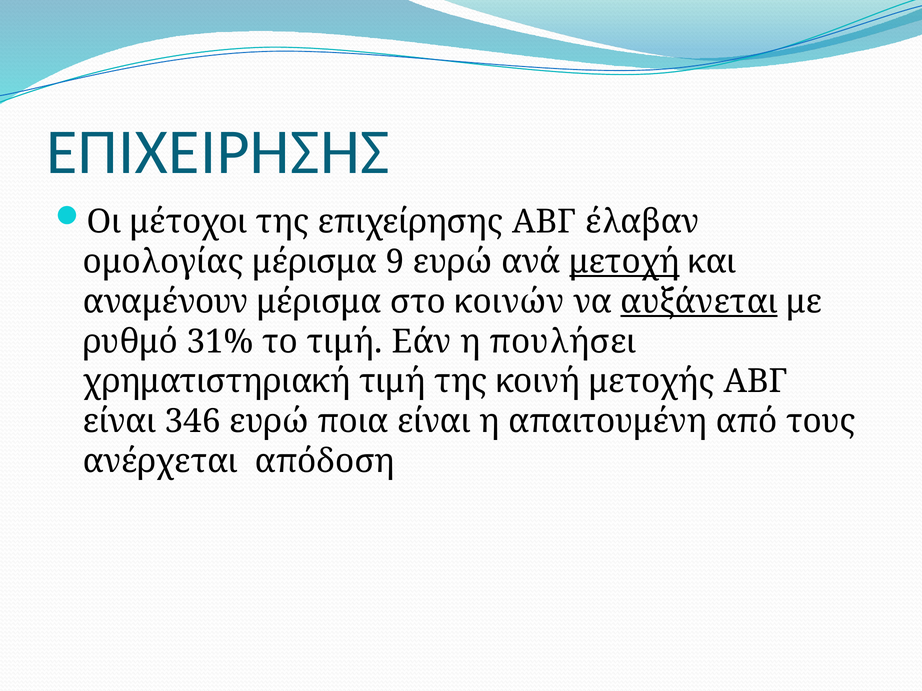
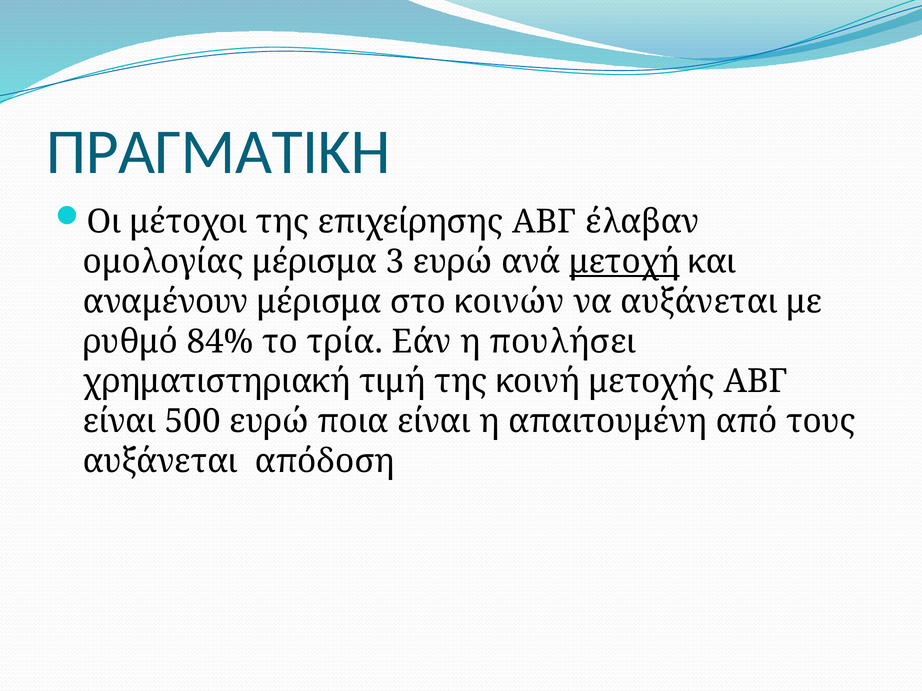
ΕΠΙΧΕΙΡΗΣΗΣ: ΕΠΙΧΕΙΡΗΣΗΣ -> ΠΡΑΓΜΑΤΙΚΗ
9: 9 -> 3
αυξάνεται at (699, 302) underline: present -> none
31%: 31% -> 84%
το τιμή: τιμή -> τρία
346: 346 -> 500
ανέρχεται at (160, 462): ανέρχεται -> αυξάνεται
